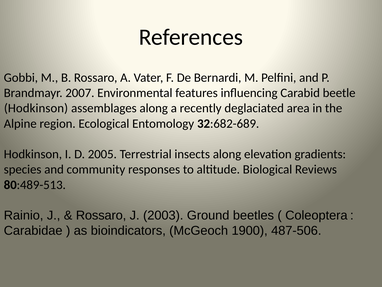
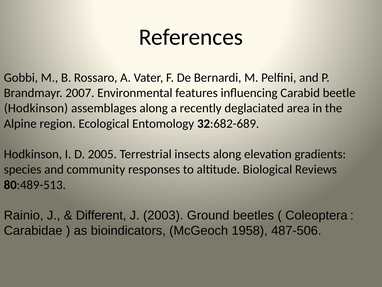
Rossaro at (101, 215): Rossaro -> Different
1900: 1900 -> 1958
